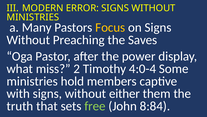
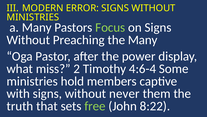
Focus colour: yellow -> light green
the Saves: Saves -> Many
4:0-4: 4:0-4 -> 4:6-4
either: either -> never
8:84: 8:84 -> 8:22
